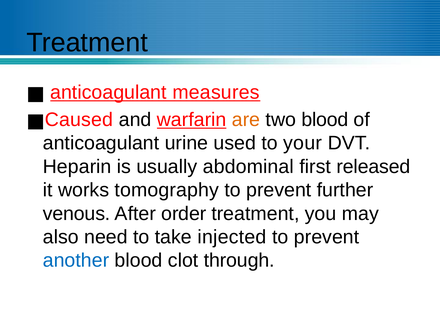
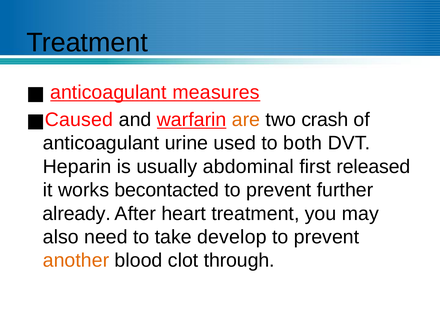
two blood: blood -> crash
your: your -> both
tomography: tomography -> becontacted
venous: venous -> already
order: order -> heart
injected: injected -> develop
another colour: blue -> orange
